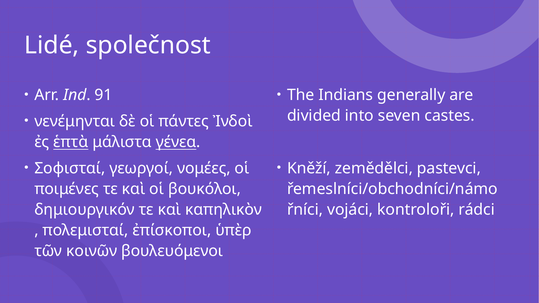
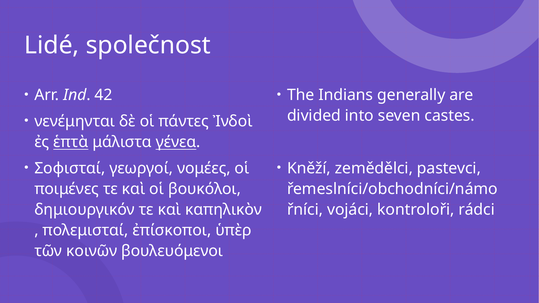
91: 91 -> 42
